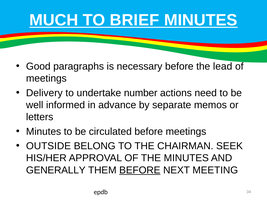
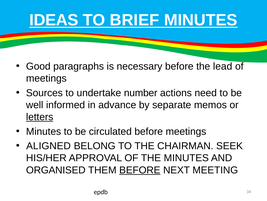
MUCH: MUCH -> IDEAS
Delivery: Delivery -> Sources
letters underline: none -> present
OUTSIDE: OUTSIDE -> ALIGNED
GENERALLY: GENERALLY -> ORGANISED
